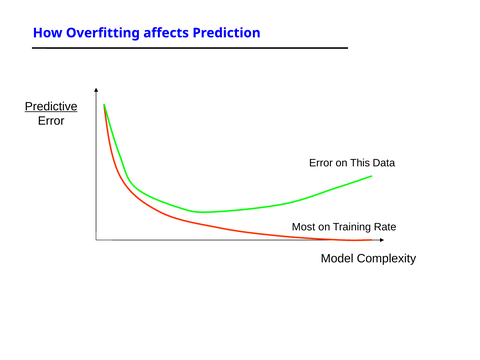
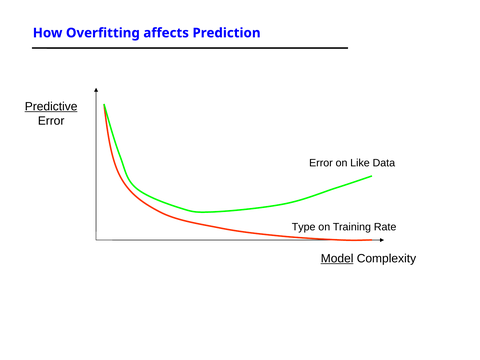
This: This -> Like
Most: Most -> Type
Model underline: none -> present
